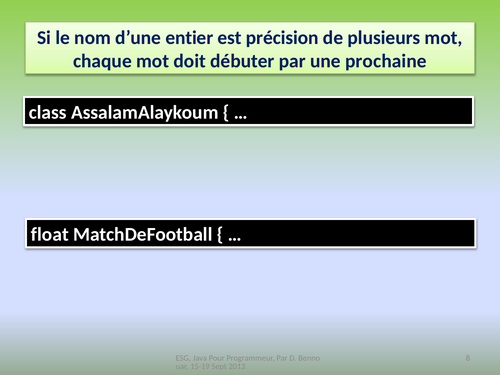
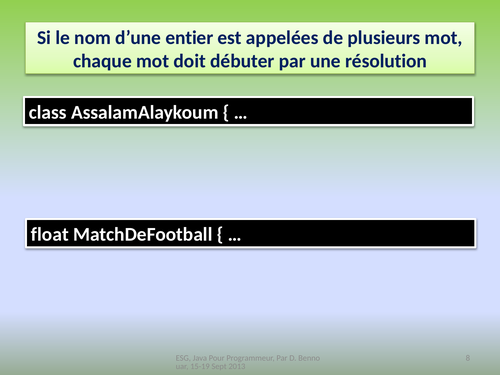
précision: précision -> appelées
prochaine: prochaine -> résolution
